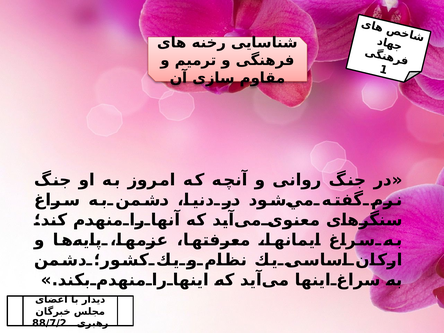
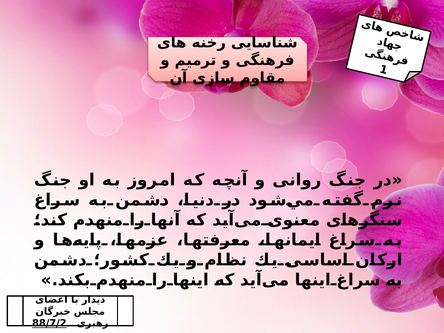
88/7/2 underline: none -> present
